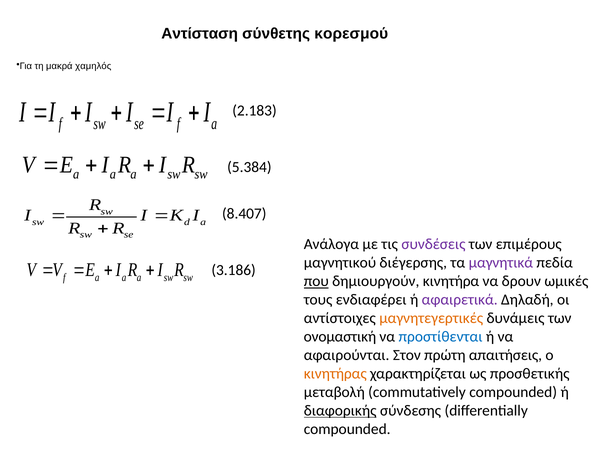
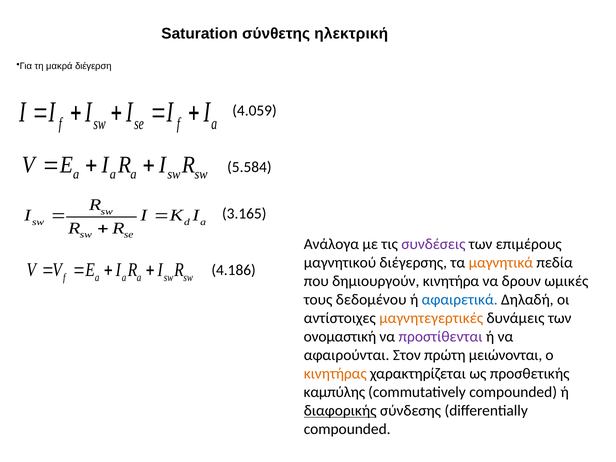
Αντίσταση: Αντίσταση -> Saturation
κορεσμού: κορεσμού -> ηλεκτρική
χαμηλός: χαμηλός -> διέγερση
2.183: 2.183 -> 4.059
5.384: 5.384 -> 5.584
8.407: 8.407 -> 3.165
μαγνητικά colour: purple -> orange
3.186: 3.186 -> 4.186
που underline: present -> none
ενδιαφέρει: ενδιαφέρει -> δεδομένου
αφαιρετικά colour: purple -> blue
προστίθενται colour: blue -> purple
απαιτήσεις: απαιτήσεις -> μειώνονται
μεταβολή: μεταβολή -> καμπύλης
